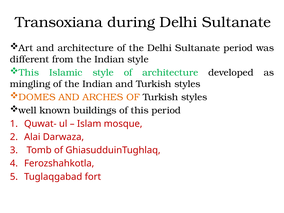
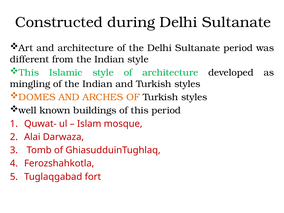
Transoxiana: Transoxiana -> Constructed
